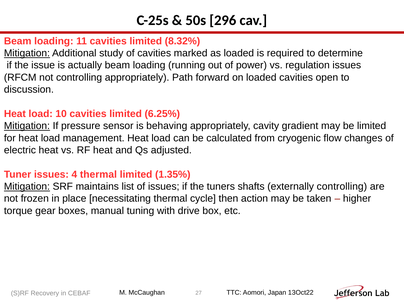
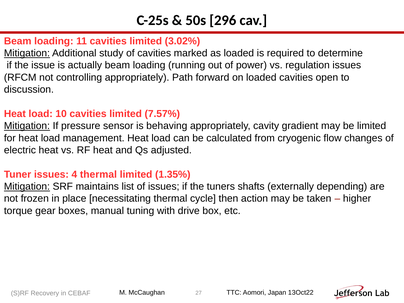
8.32%: 8.32% -> 3.02%
6.25%: 6.25% -> 7.57%
externally controlling: controlling -> depending
